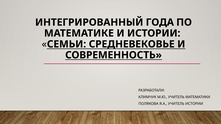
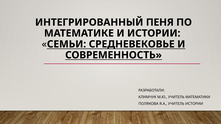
ГОДА: ГОДА -> ПЕНЯ
